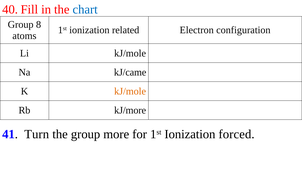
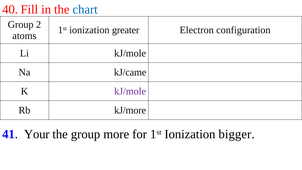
8: 8 -> 2
related: related -> greater
kJ/mole at (130, 91) colour: orange -> purple
Turn: Turn -> Your
forced: forced -> bigger
